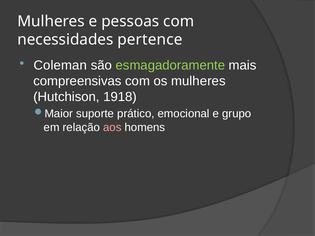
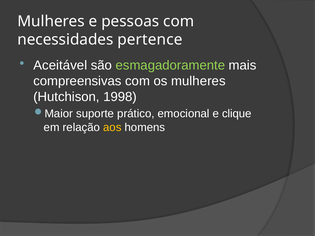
Coleman: Coleman -> Aceitável
1918: 1918 -> 1998
grupo: grupo -> clique
aos colour: pink -> yellow
